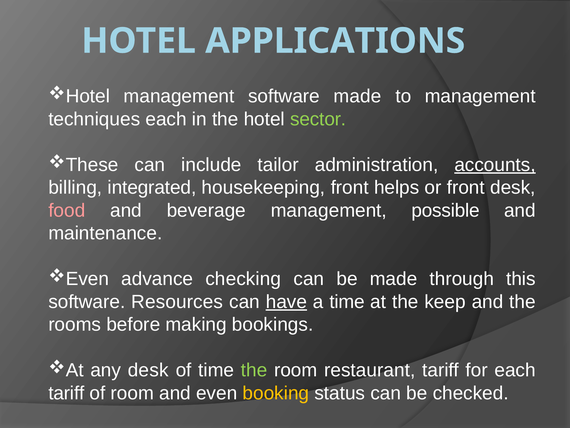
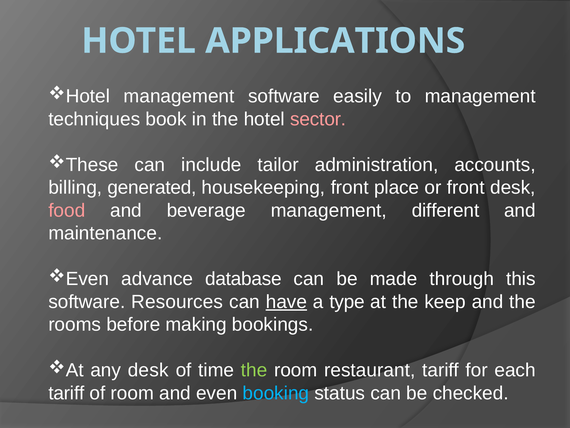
software made: made -> easily
techniques each: each -> book
sector colour: light green -> pink
accounts underline: present -> none
integrated: integrated -> generated
helps: helps -> place
possible: possible -> different
checking: checking -> database
a time: time -> type
booking colour: yellow -> light blue
